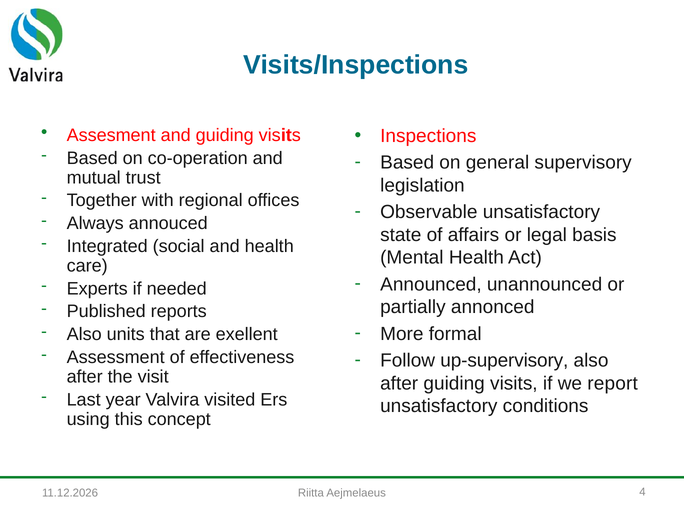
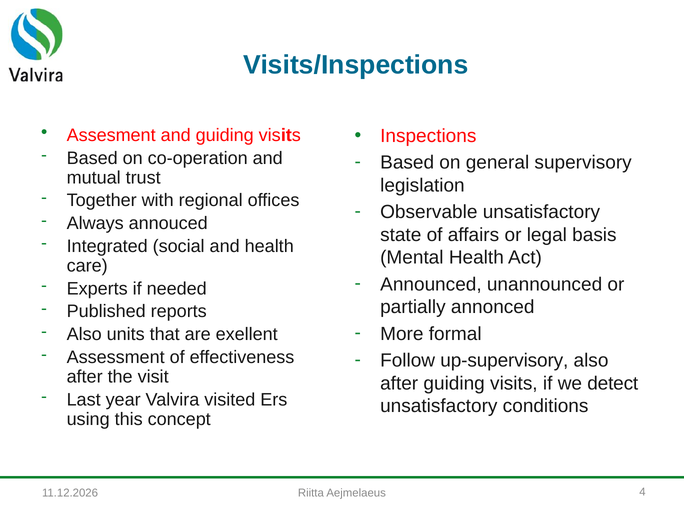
report: report -> detect
